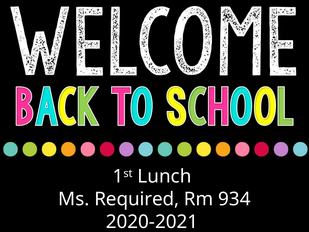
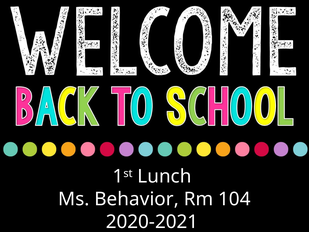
Required: Required -> Behavior
934: 934 -> 104
